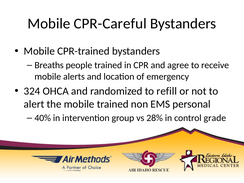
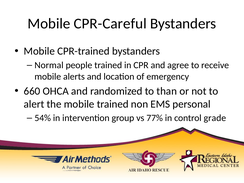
Breaths: Breaths -> Normal
324: 324 -> 660
refill: refill -> than
40%: 40% -> 54%
28%: 28% -> 77%
